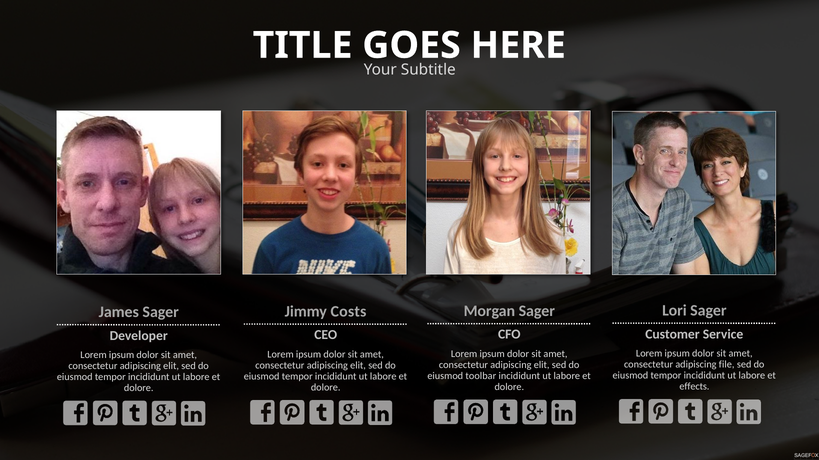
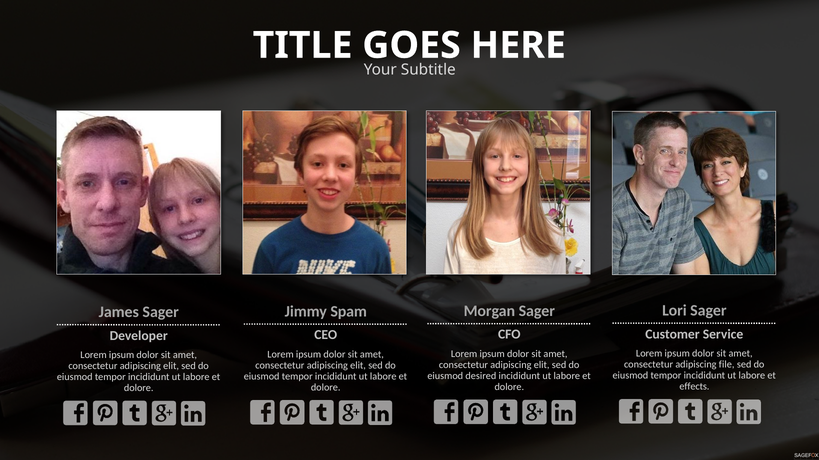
Costs: Costs -> Spam
toolbar: toolbar -> desired
